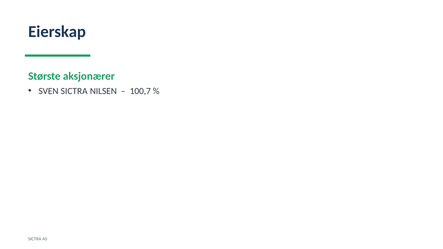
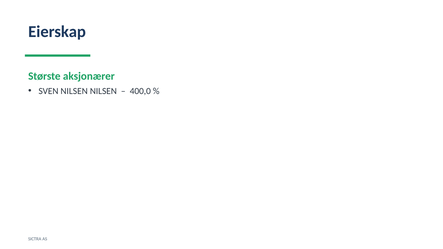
SVEN SICTRA: SICTRA -> NILSEN
100,7: 100,7 -> 400,0
